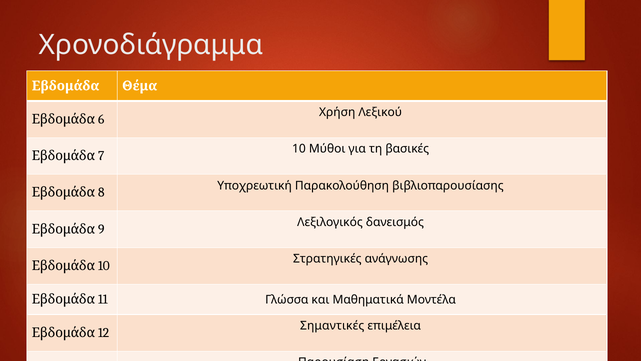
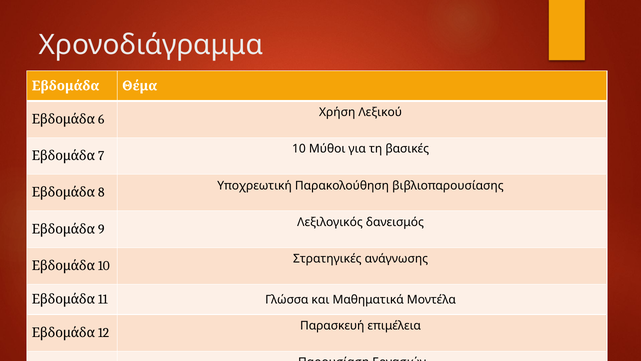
Σημαντικές: Σημαντικές -> Παρασκευή
